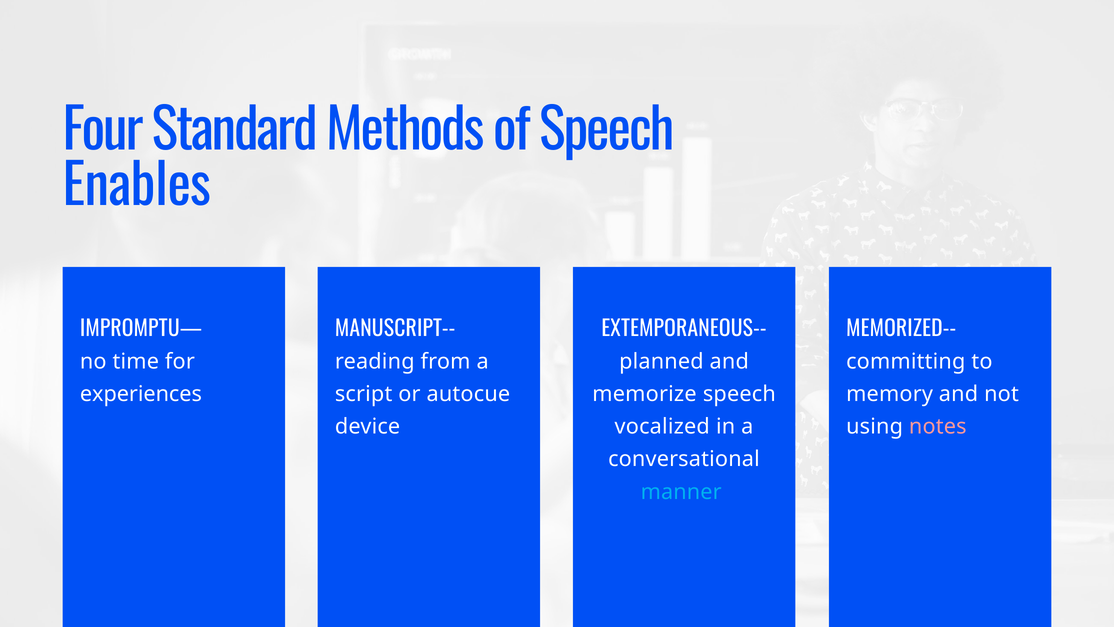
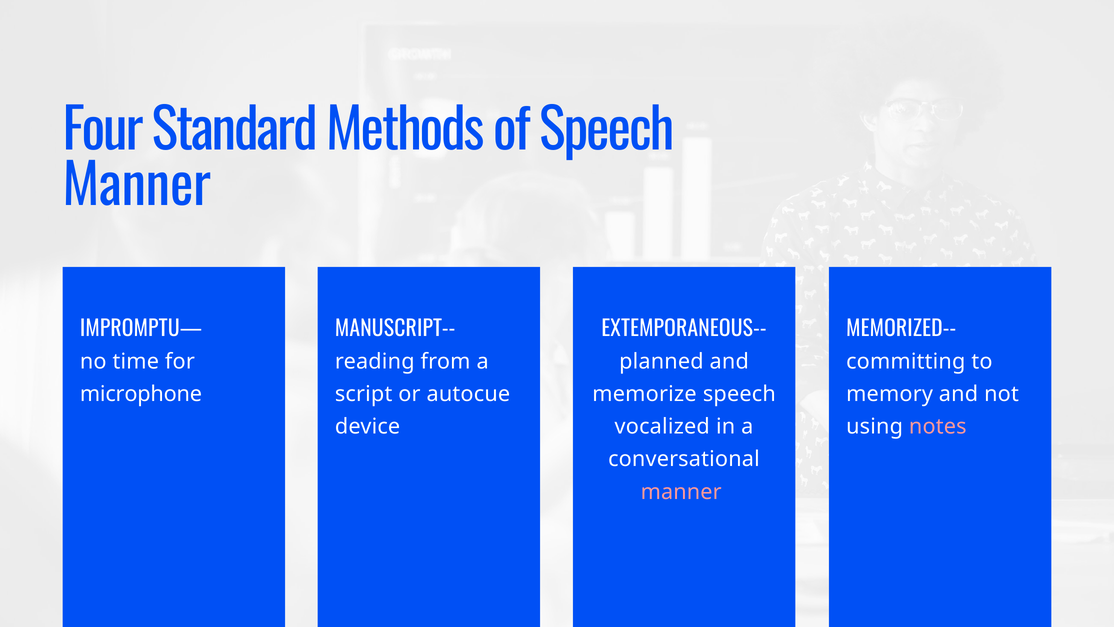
Enables at (137, 187): Enables -> Manner
experiences: experiences -> microphone
manner at (681, 492) colour: light blue -> pink
